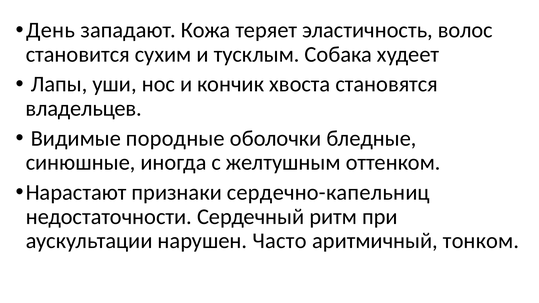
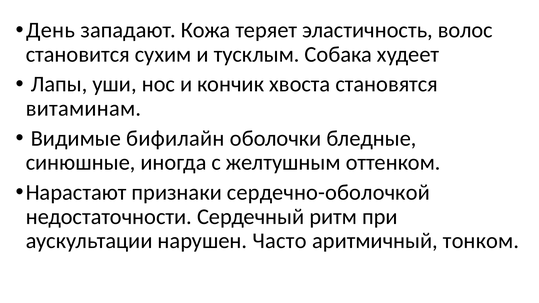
владельцев: владельцев -> витаминам
породные: породные -> бифилайн
сердечно-капельниц: сердечно-капельниц -> сердечно-оболочкой
